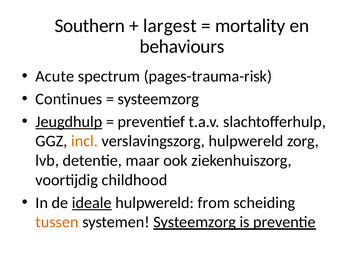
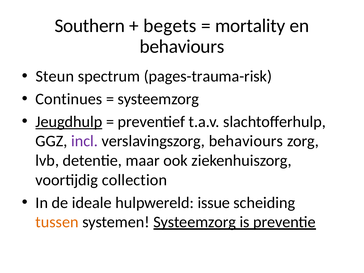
largest: largest -> begets
Acute: Acute -> Steun
incl colour: orange -> purple
verslavingszorg hulpwereld: hulpwereld -> behaviours
childhood: childhood -> collection
ideale underline: present -> none
from: from -> issue
